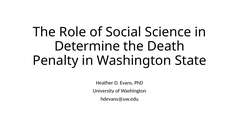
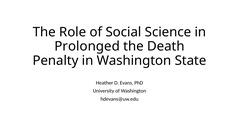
Determine: Determine -> Prolonged
